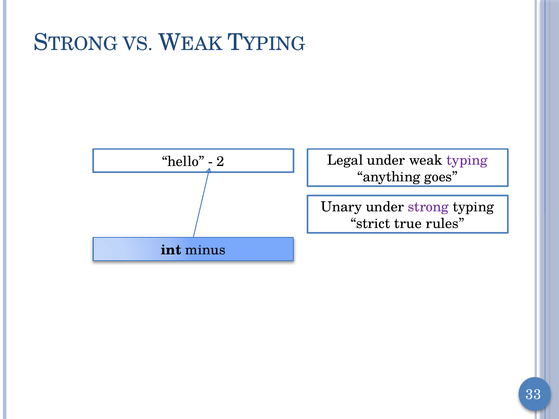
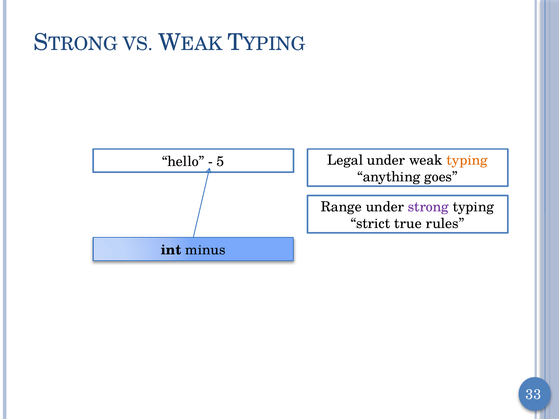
typing at (467, 160) colour: purple -> orange
2: 2 -> 5
Unary: Unary -> Range
